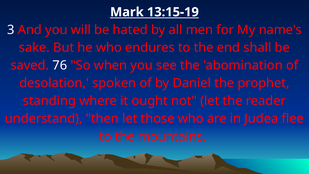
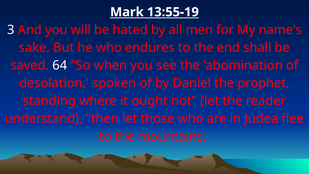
13:15-19: 13:15-19 -> 13:55-19
76: 76 -> 64
